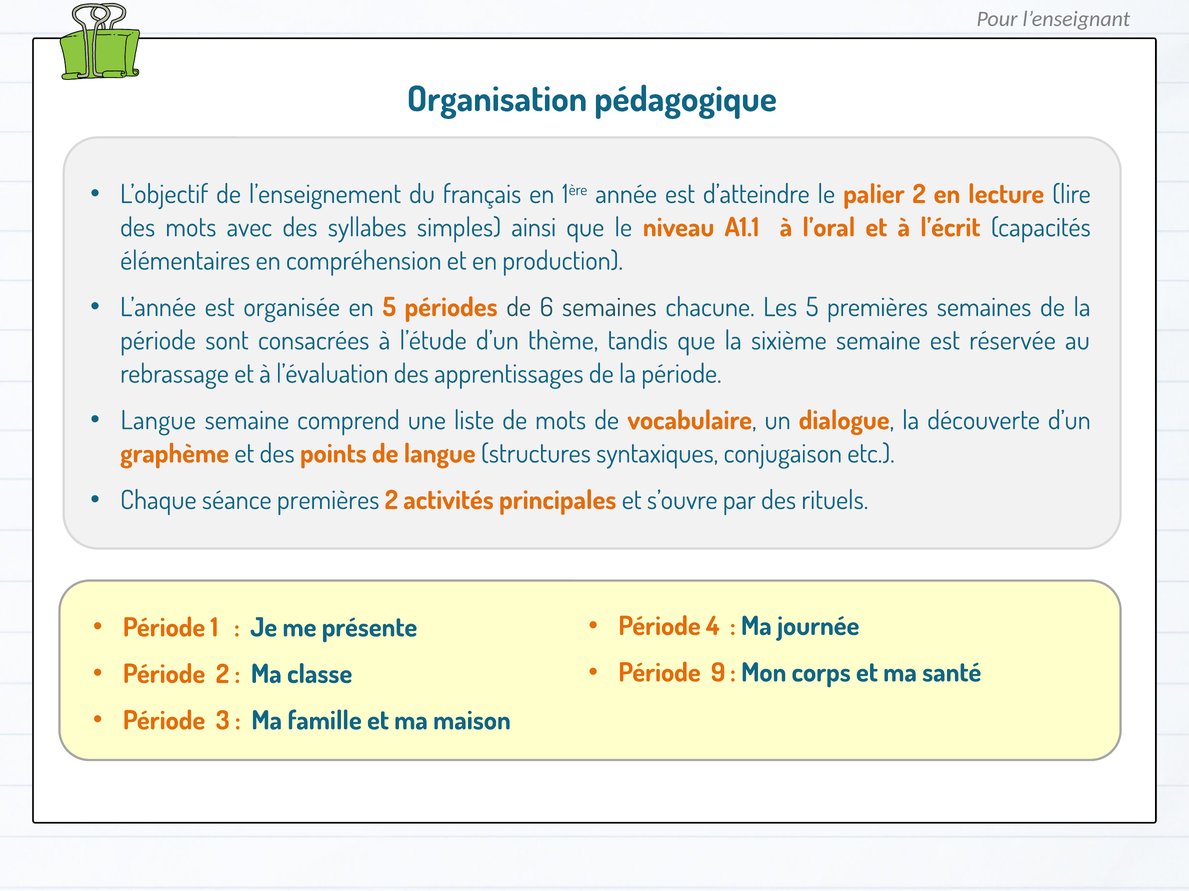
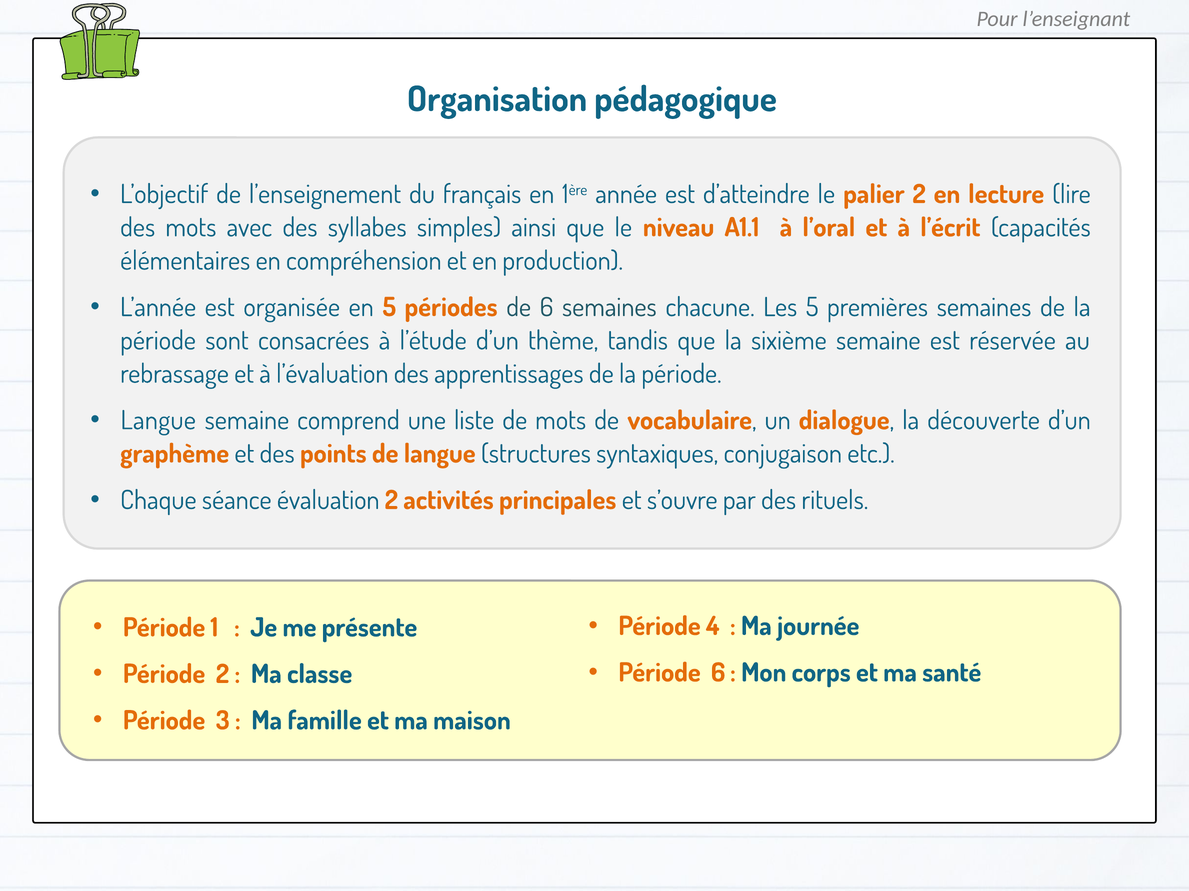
séance premières: premières -> évaluation
Période 9: 9 -> 6
